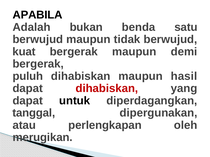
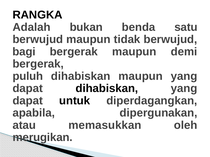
APABILA: APABILA -> RANGKA
kuat: kuat -> bagi
maupun hasil: hasil -> yang
dihabiskan at (107, 89) colour: red -> black
tanggal: tanggal -> apabila
perlengkapan: perlengkapan -> memasukkan
